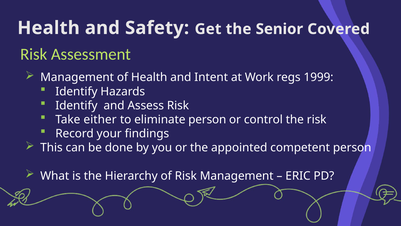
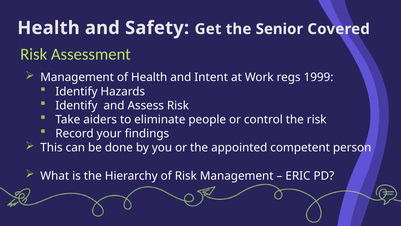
either: either -> aiders
eliminate person: person -> people
